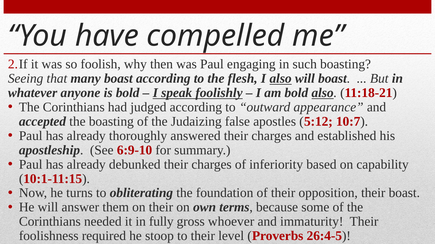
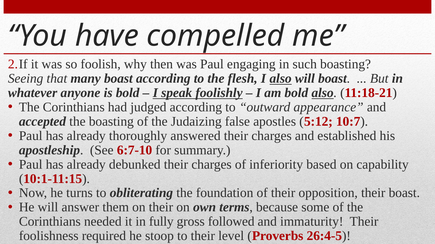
6:9-10: 6:9-10 -> 6:7-10
whoever: whoever -> followed
